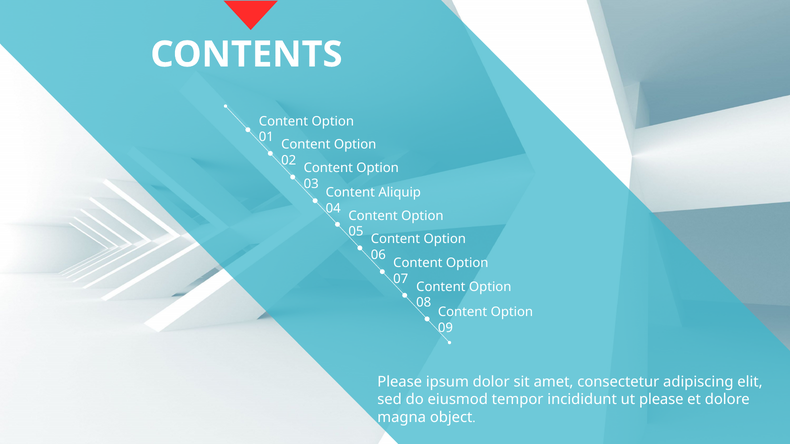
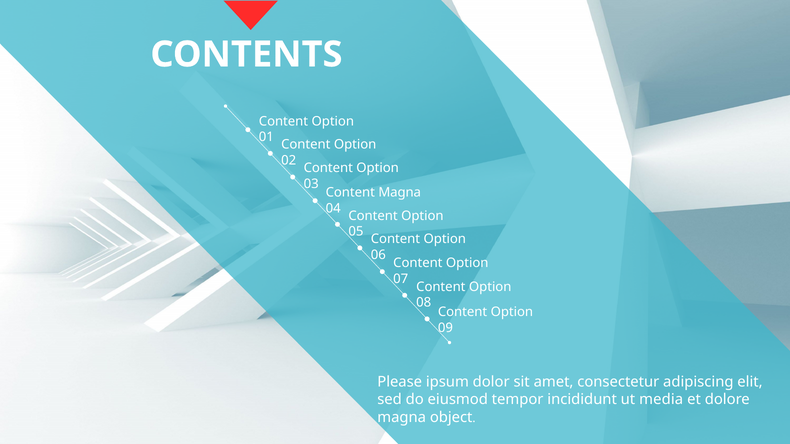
Content Aliquip: Aliquip -> Magna
ut please: please -> media
